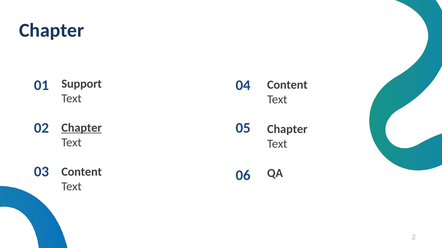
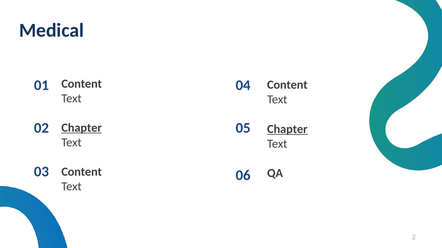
Chapter at (52, 30): Chapter -> Medical
Support at (82, 84): Support -> Content
Chapter at (287, 129) underline: none -> present
